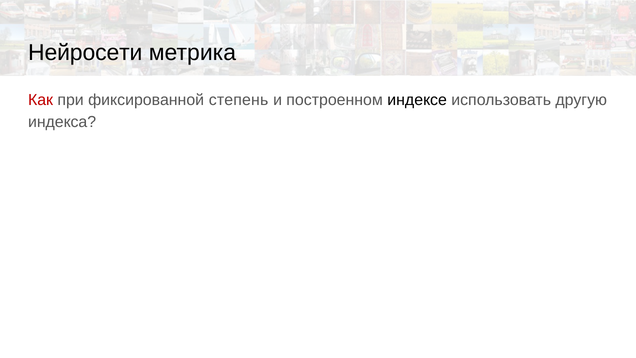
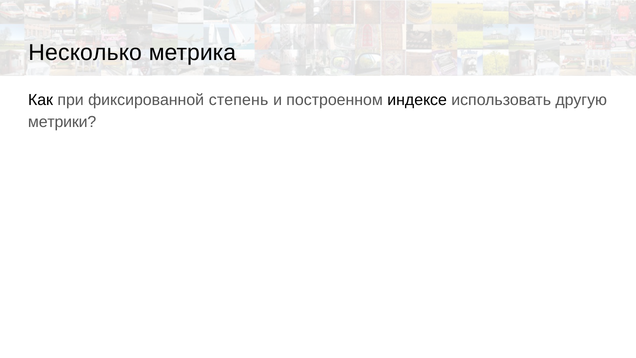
Нейросети: Нейросети -> Несколько
Как colour: red -> black
индекса: индекса -> метрики
